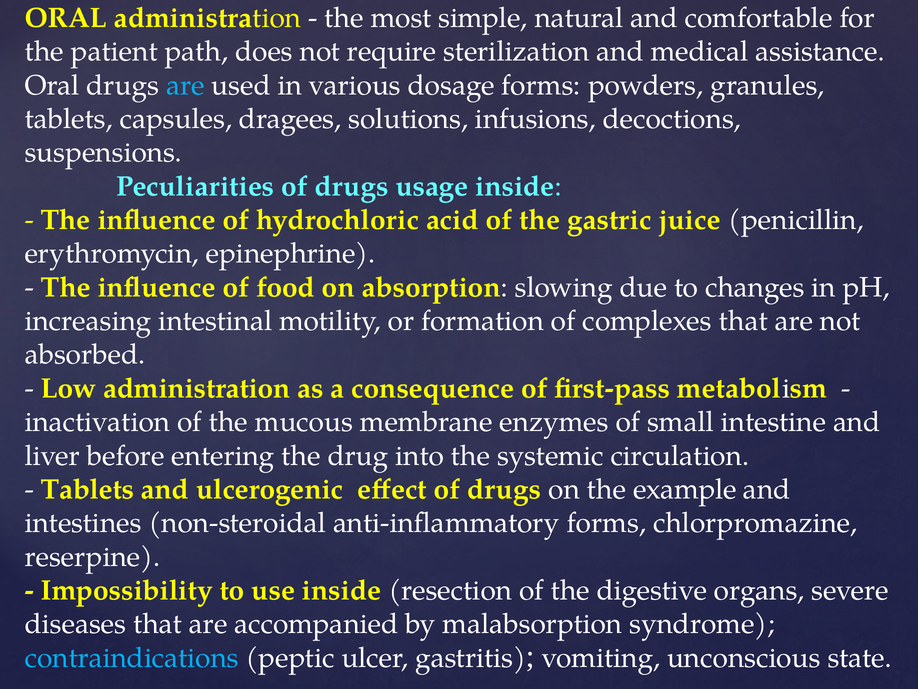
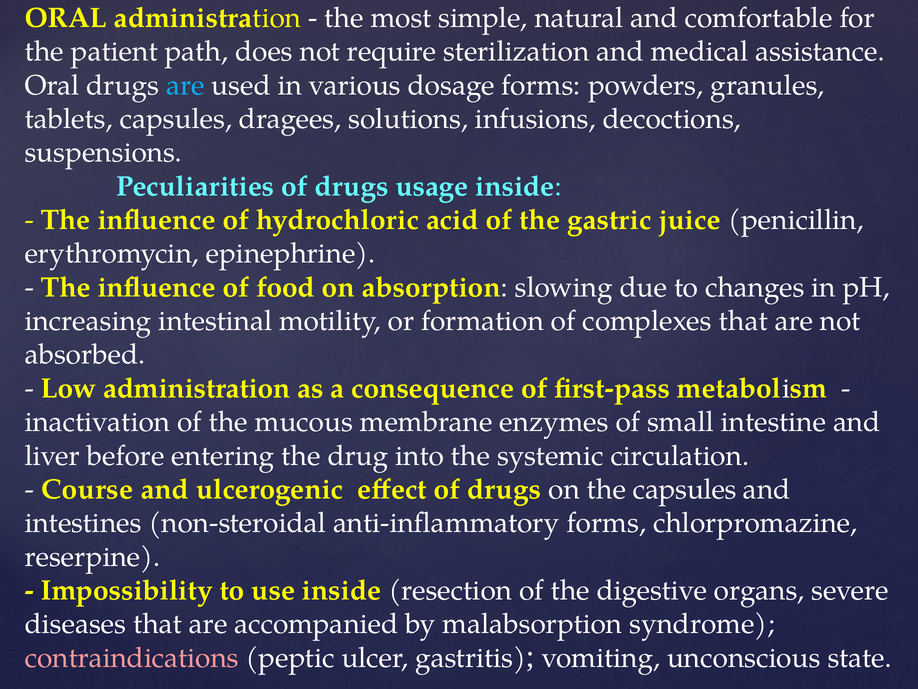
Tablets at (88, 489): Tablets -> Course
the example: example -> capsules
contraindications colour: light blue -> pink
